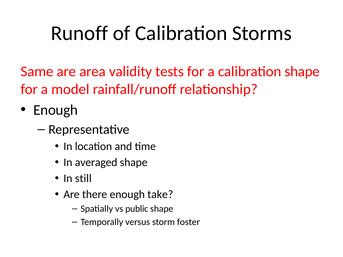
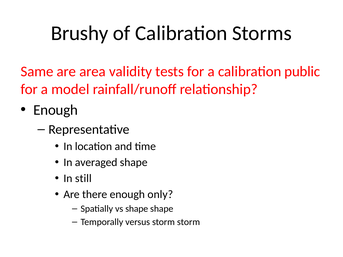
Runoff: Runoff -> Brushy
calibration shape: shape -> public
take: take -> only
vs public: public -> shape
storm foster: foster -> storm
